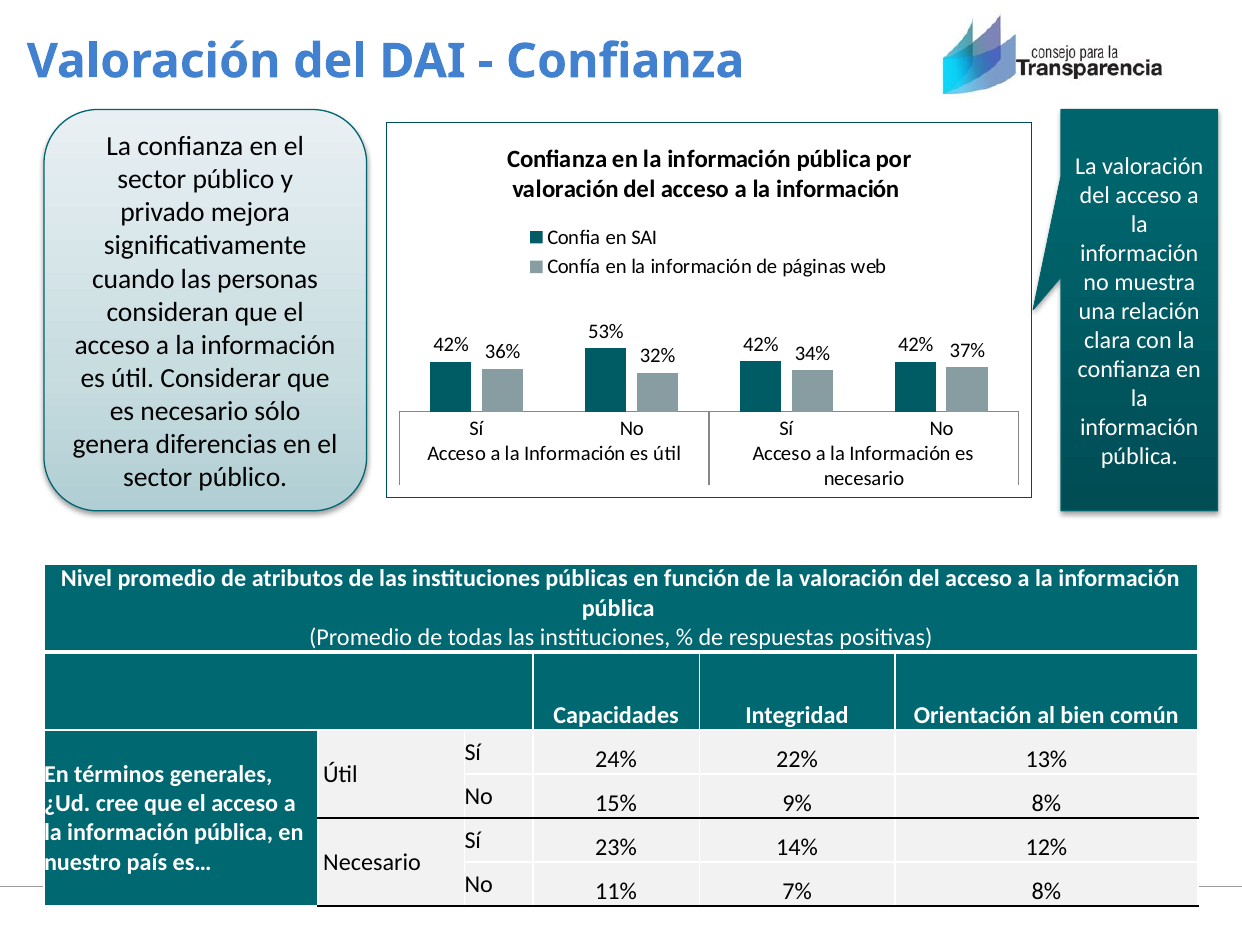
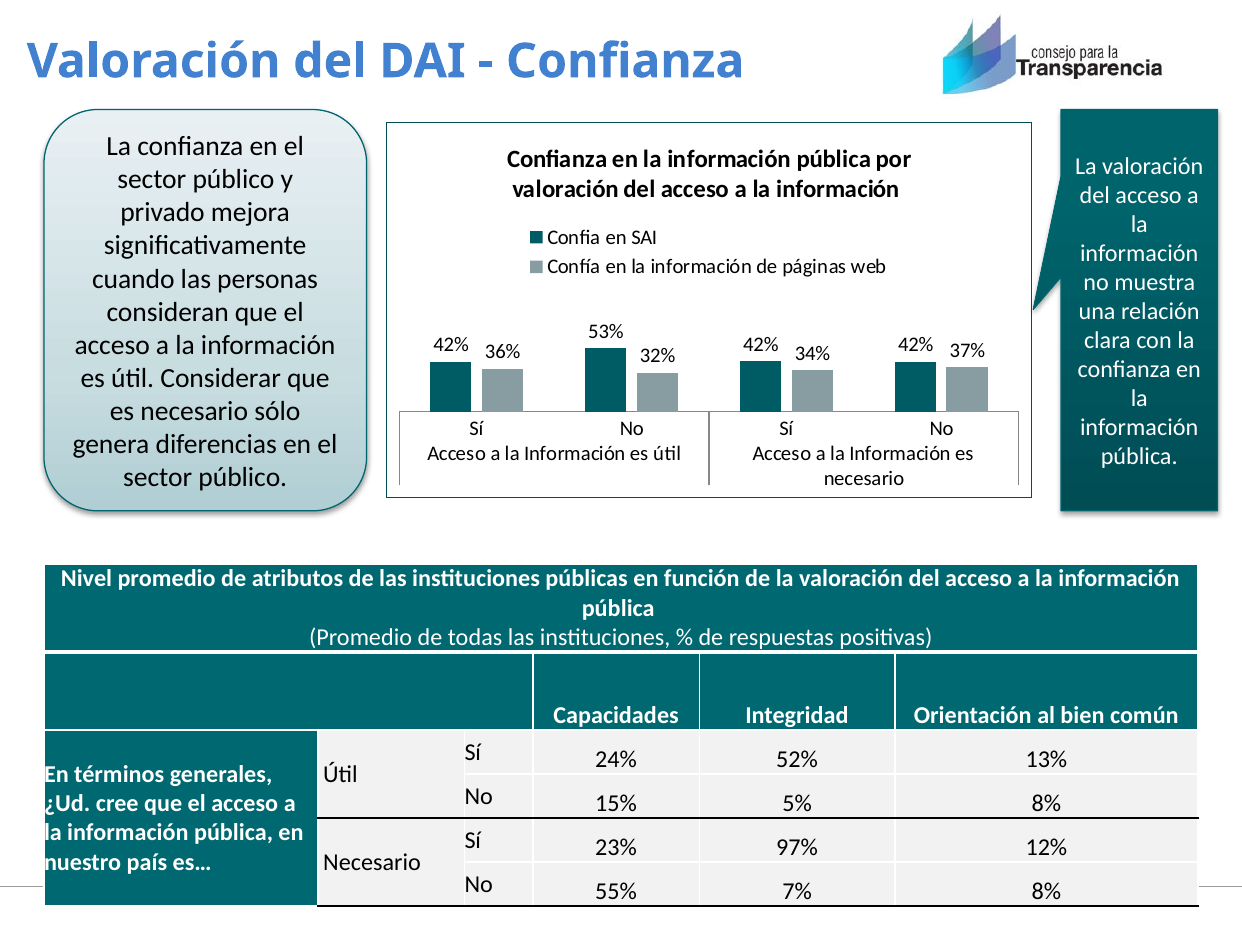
22%: 22% -> 52%
9%: 9% -> 5%
14%: 14% -> 97%
11%: 11% -> 55%
